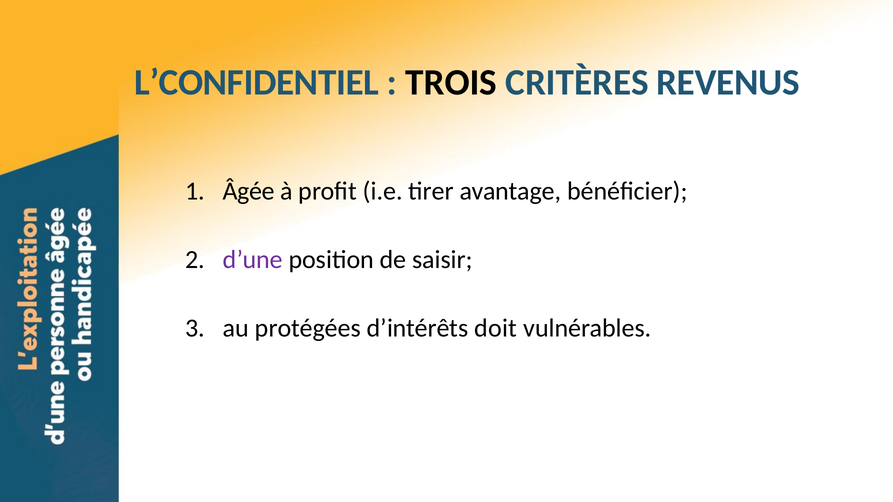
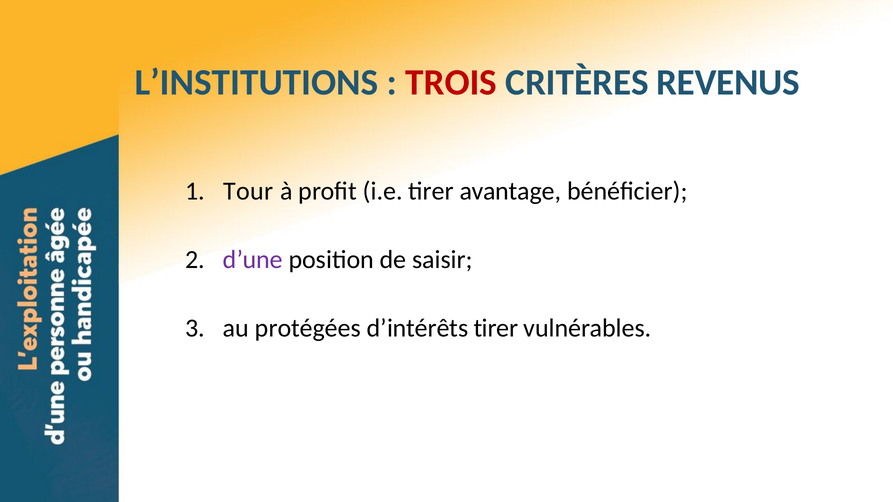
L’CONFIDENTIEL: L’CONFIDENTIEL -> L’INSTITUTIONS
TROIS colour: black -> red
Âgée: Âgée -> Tour
d’intérêts doit: doit -> tirer
